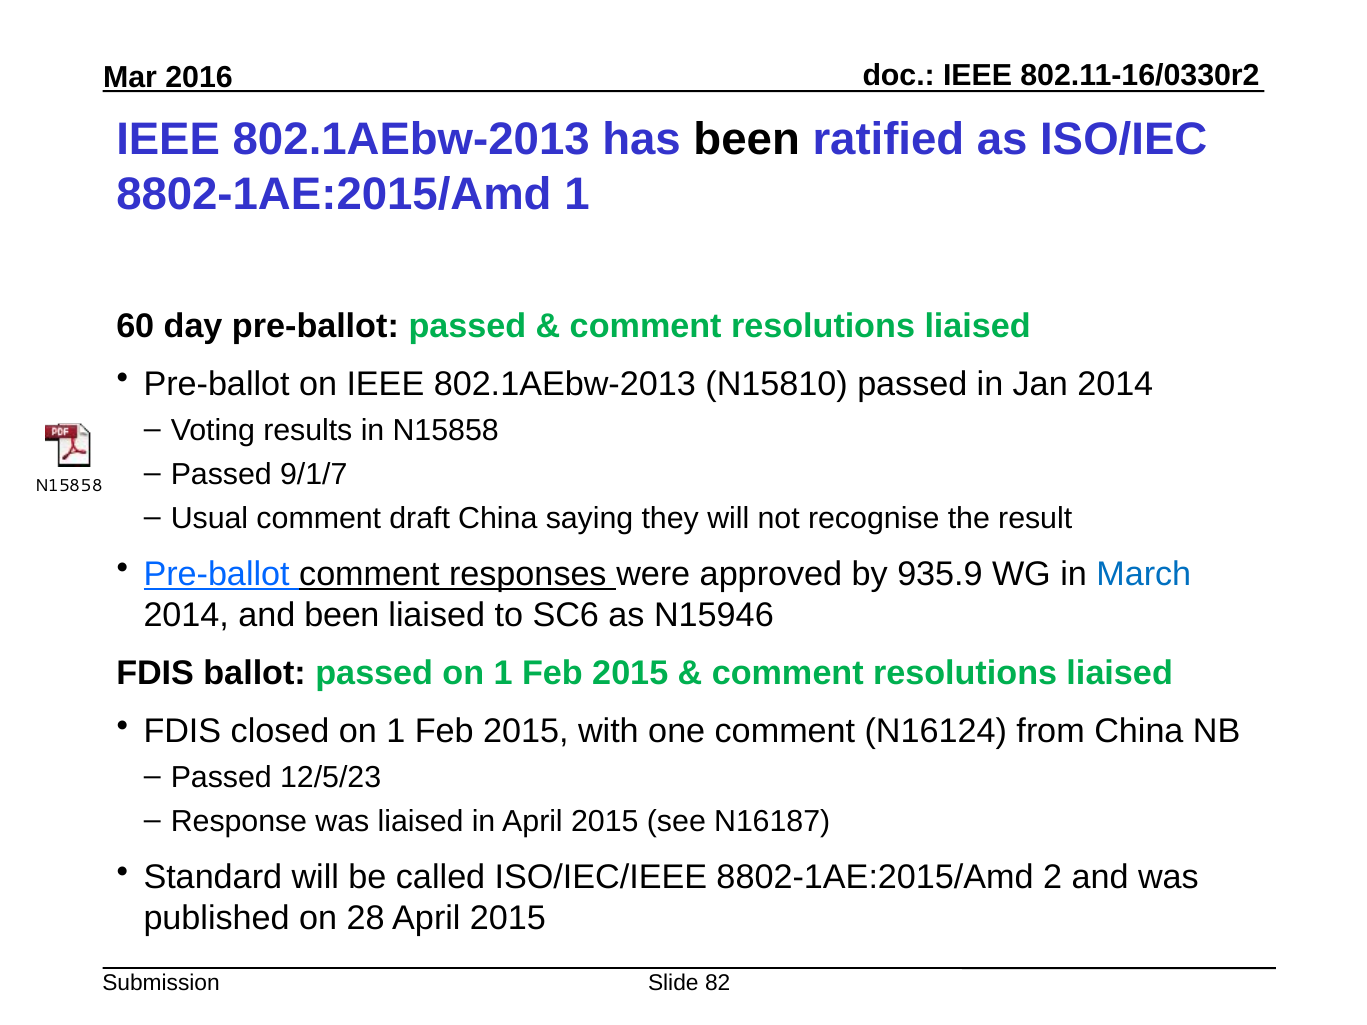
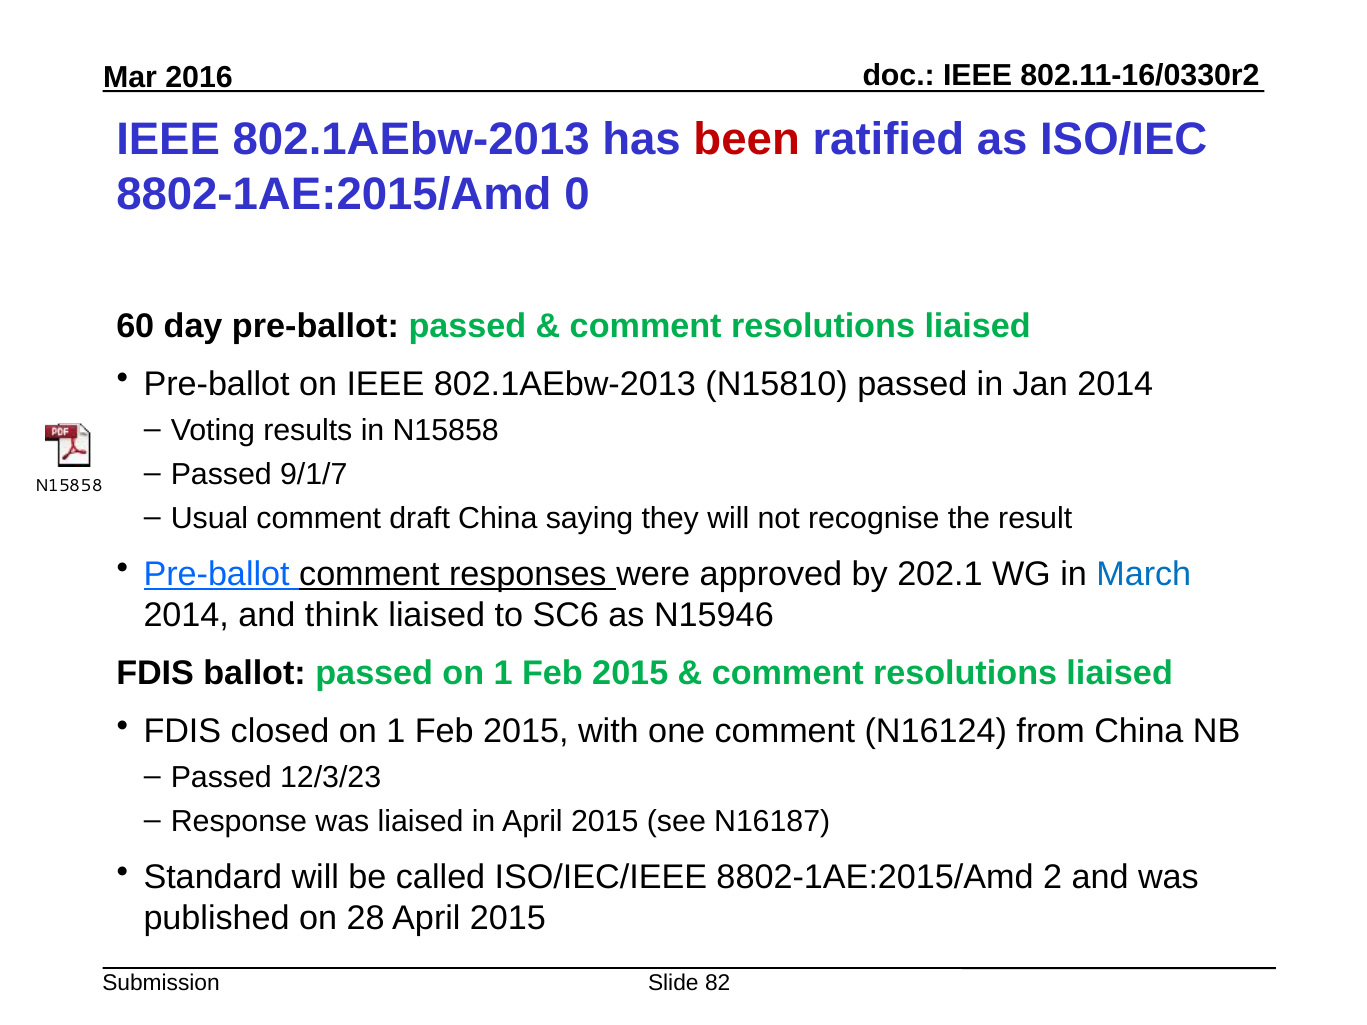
been at (747, 140) colour: black -> red
8802-1AE:2015/Amd 1: 1 -> 0
935.9: 935.9 -> 202.1
and been: been -> think
12/5/23: 12/5/23 -> 12/3/23
